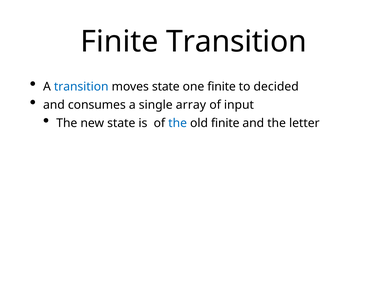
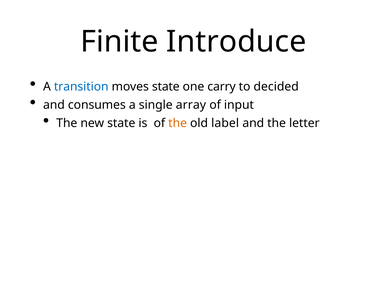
Finite Transition: Transition -> Introduce
one finite: finite -> carry
the at (178, 123) colour: blue -> orange
old finite: finite -> label
